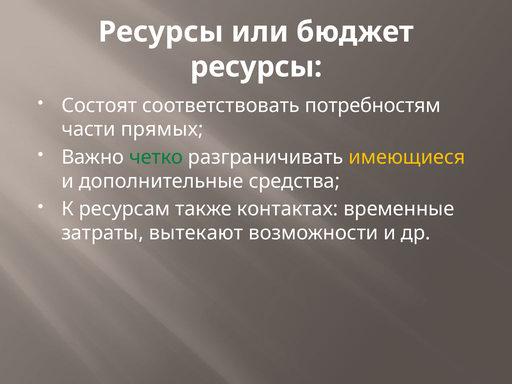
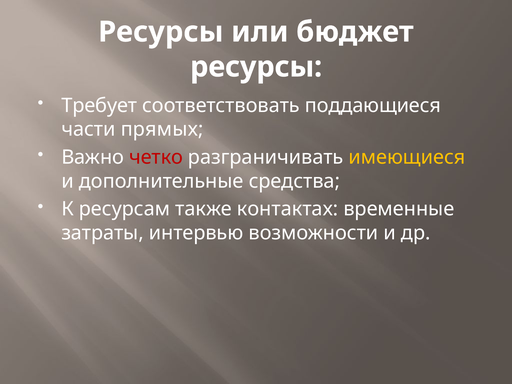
Состоят: Состоят -> Требует
потребностям: потребностям -> поддающиеся
четко colour: green -> red
вытекают: вытекают -> интервью
